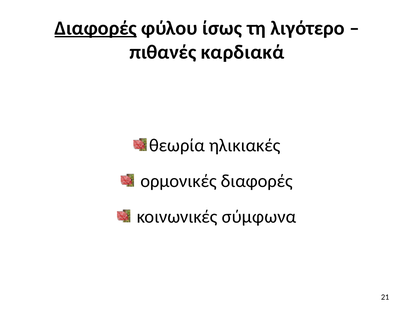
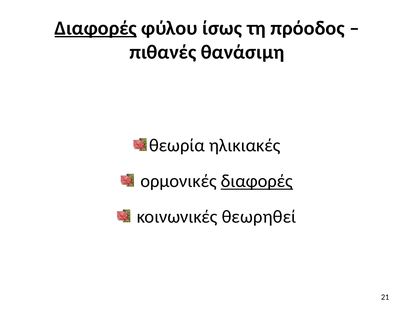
λιγότερο: λιγότερο -> πρόοδος
καρδιακά: καρδιακά -> θανάσιμη
διαφορές at (257, 181) underline: none -> present
σύμφωνα: σύμφωνα -> θεωρηθεί
